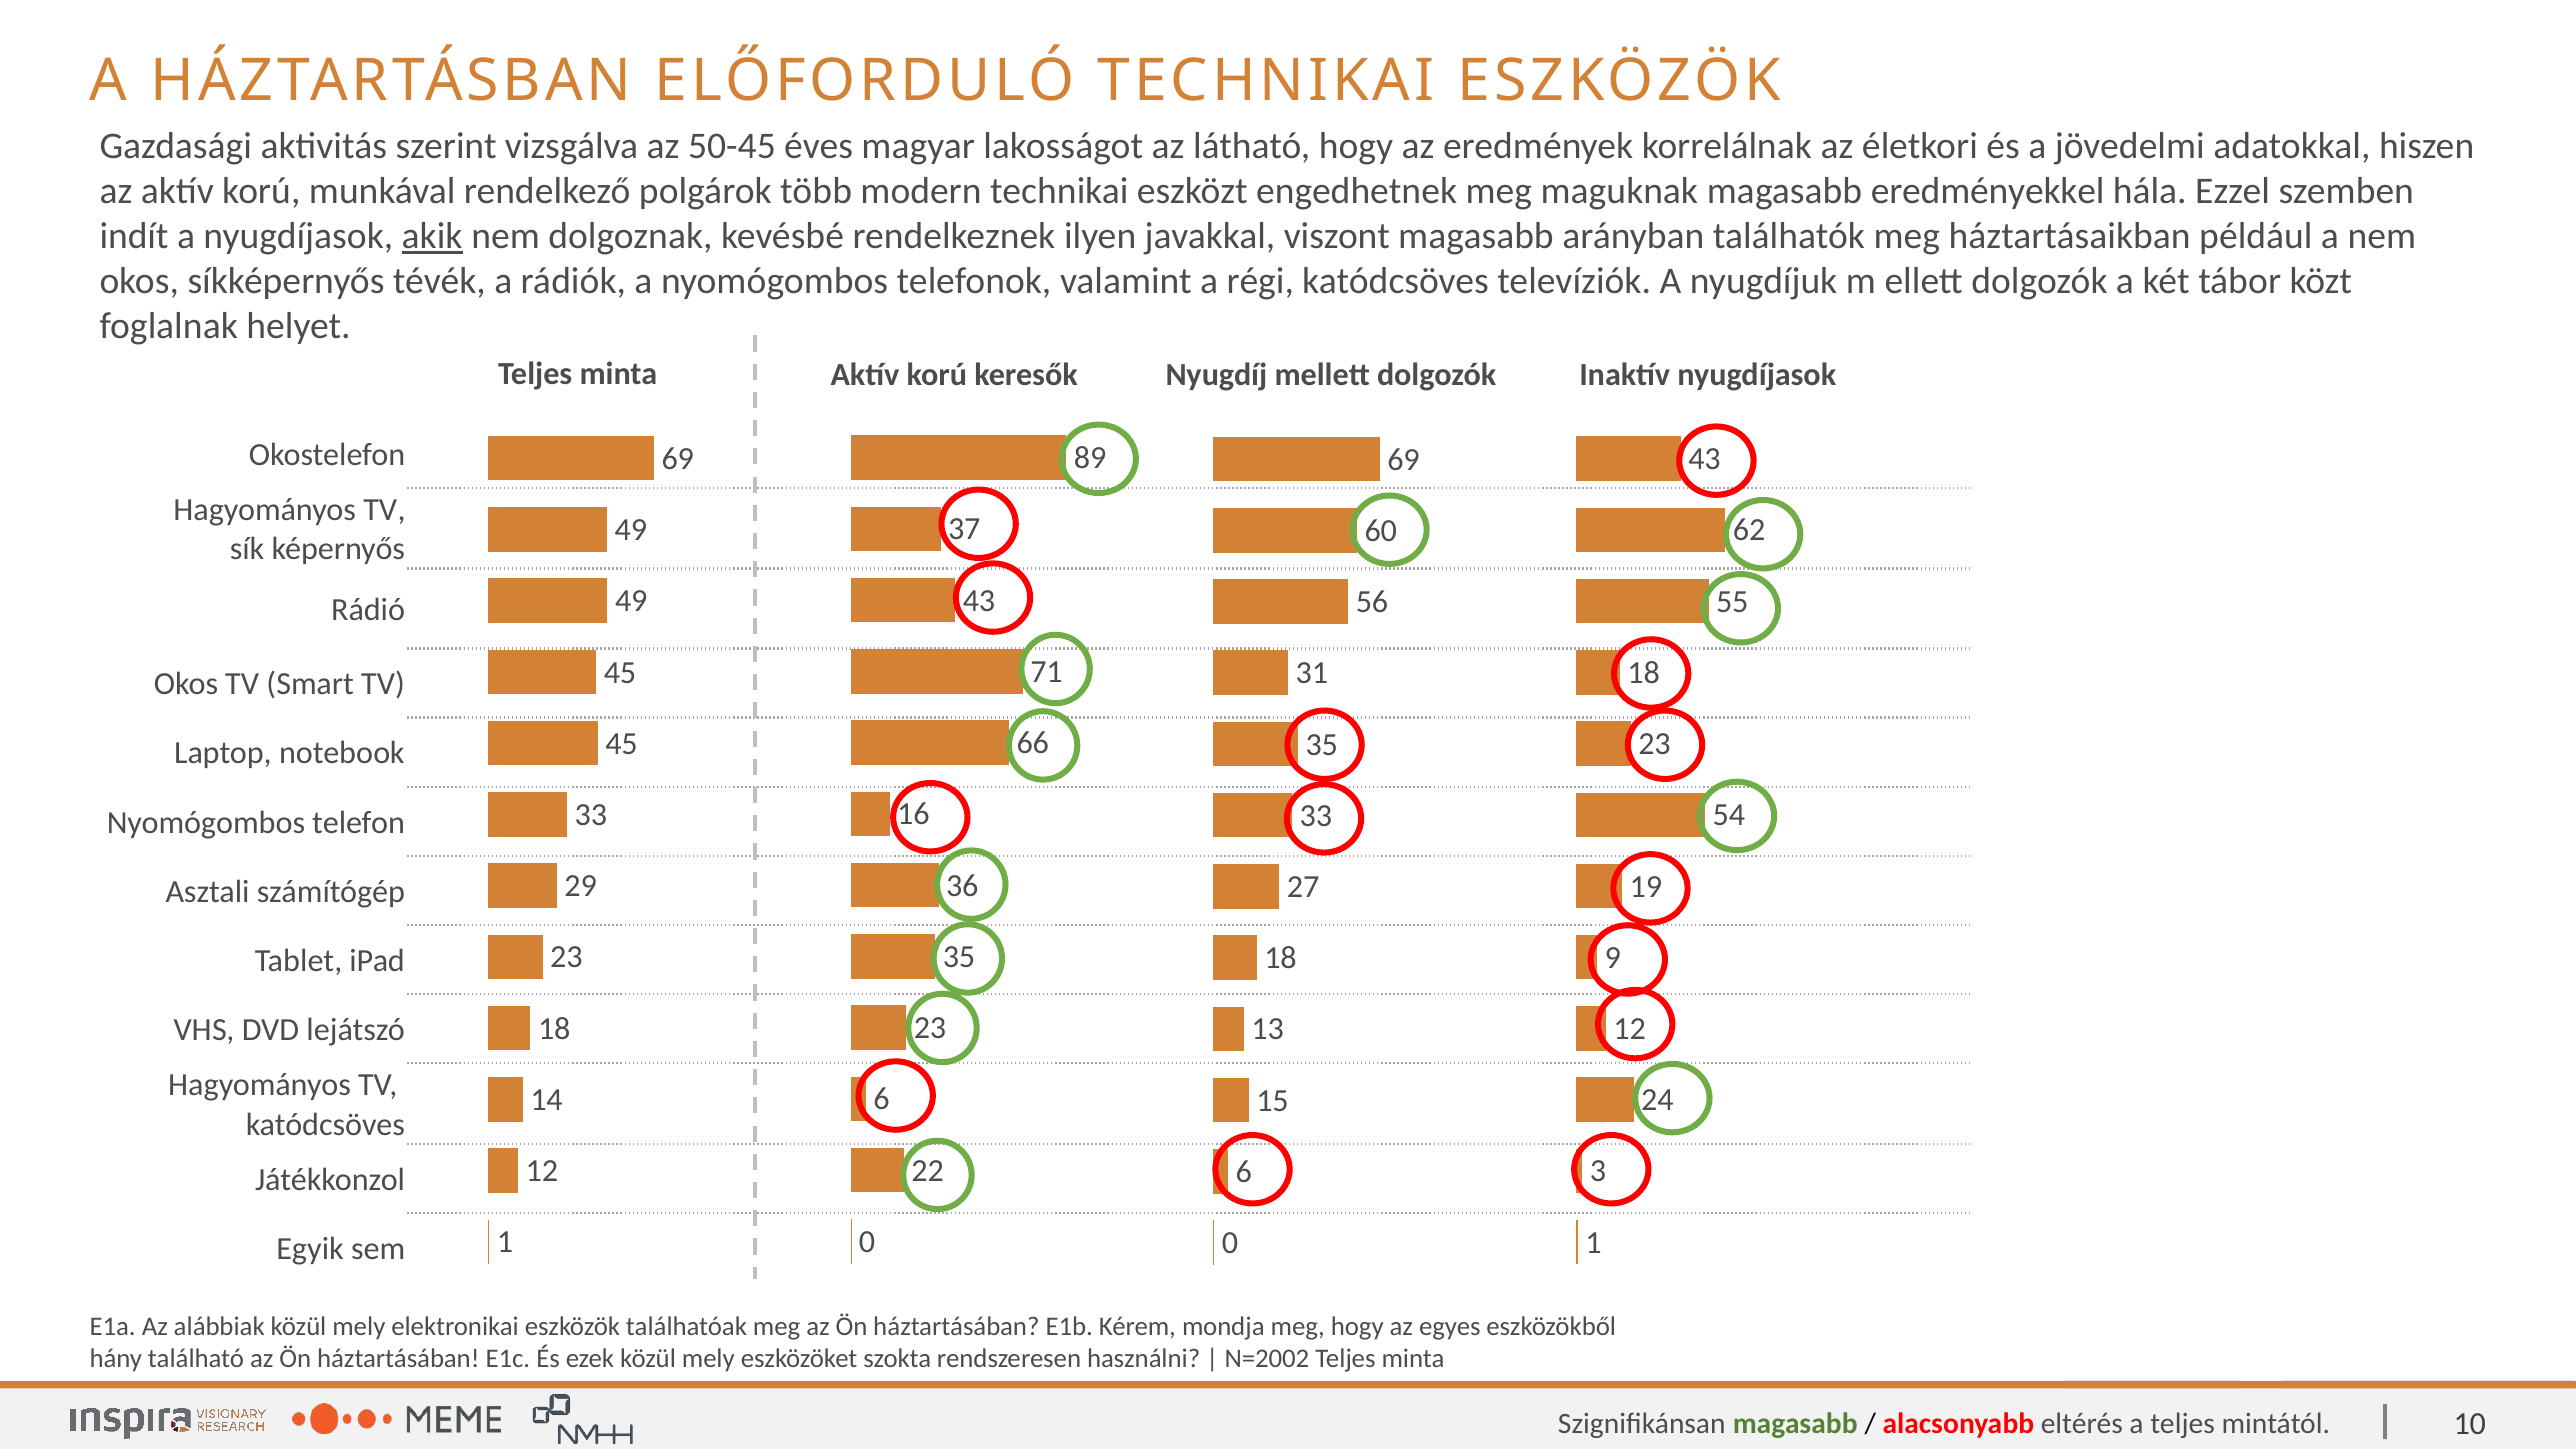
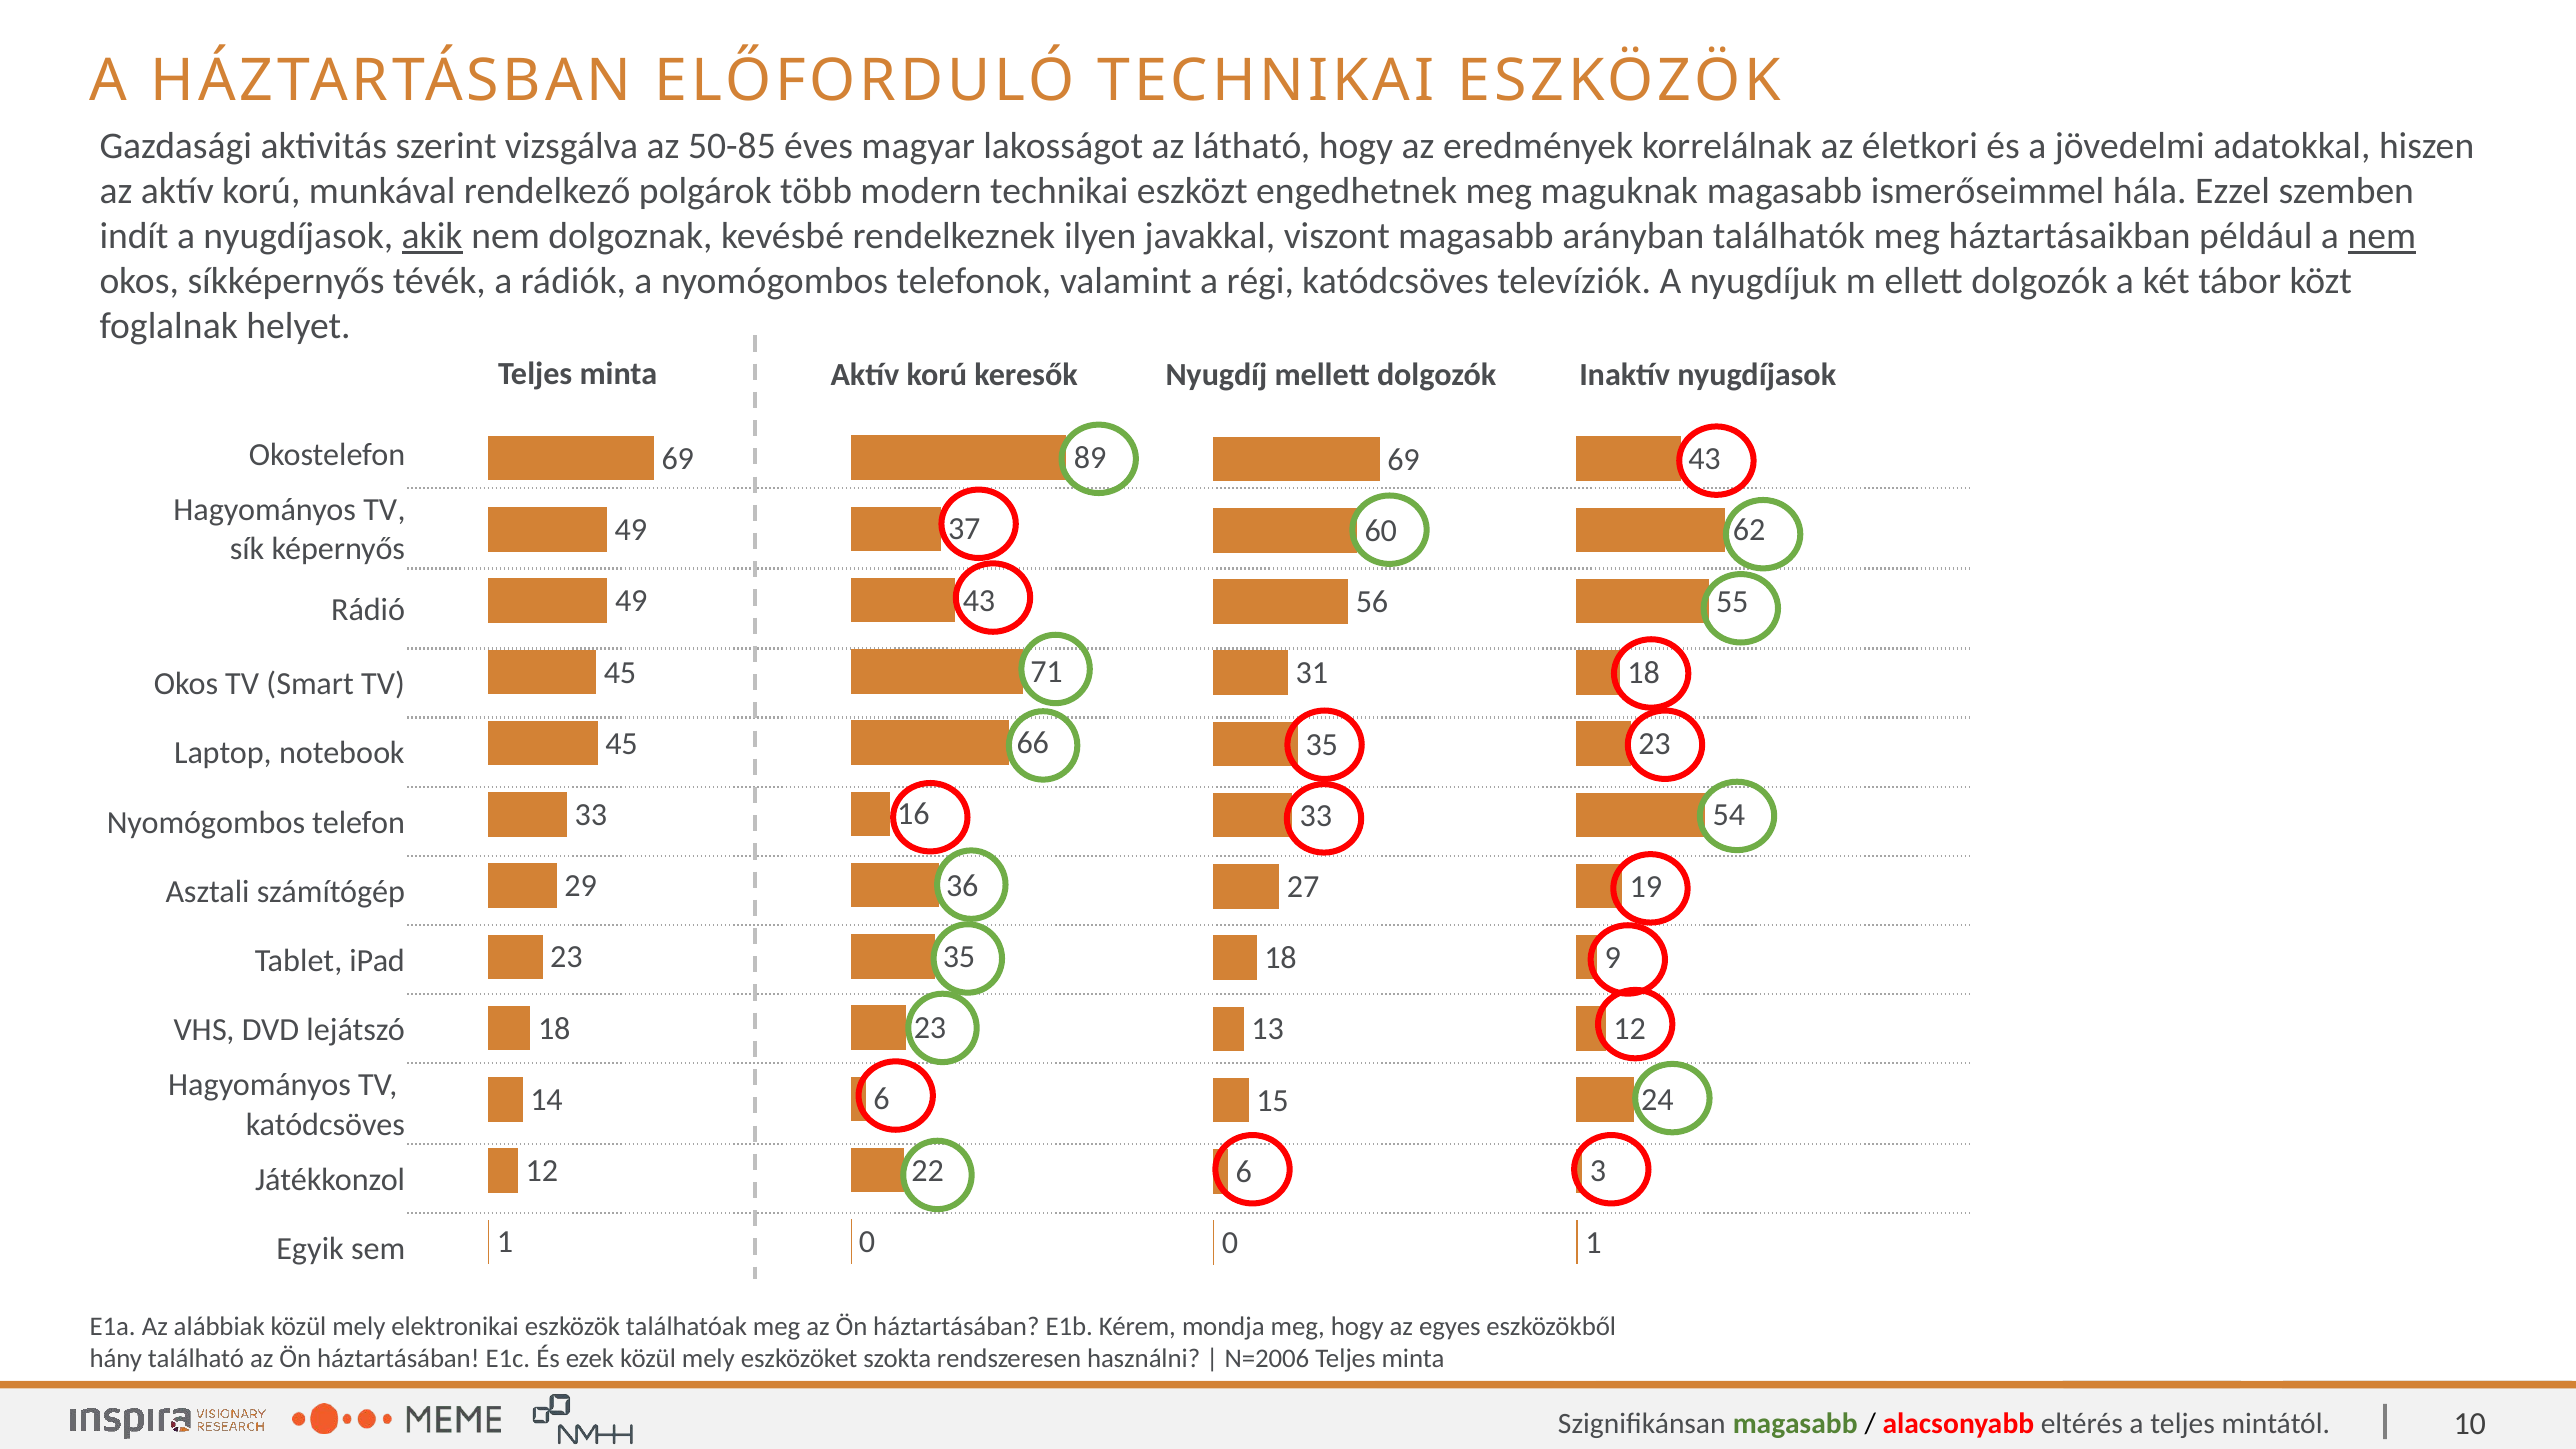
50-45: 50-45 -> 50-85
eredményekkel: eredményekkel -> ismerőseimmel
nem at (2382, 236) underline: none -> present
N=2002: N=2002 -> N=2006
